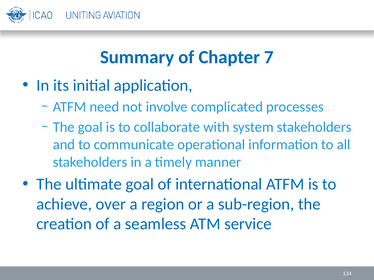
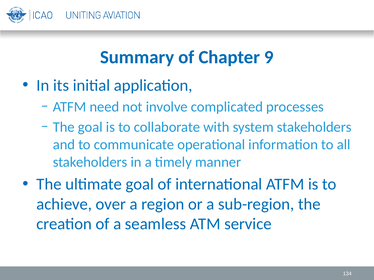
7: 7 -> 9
